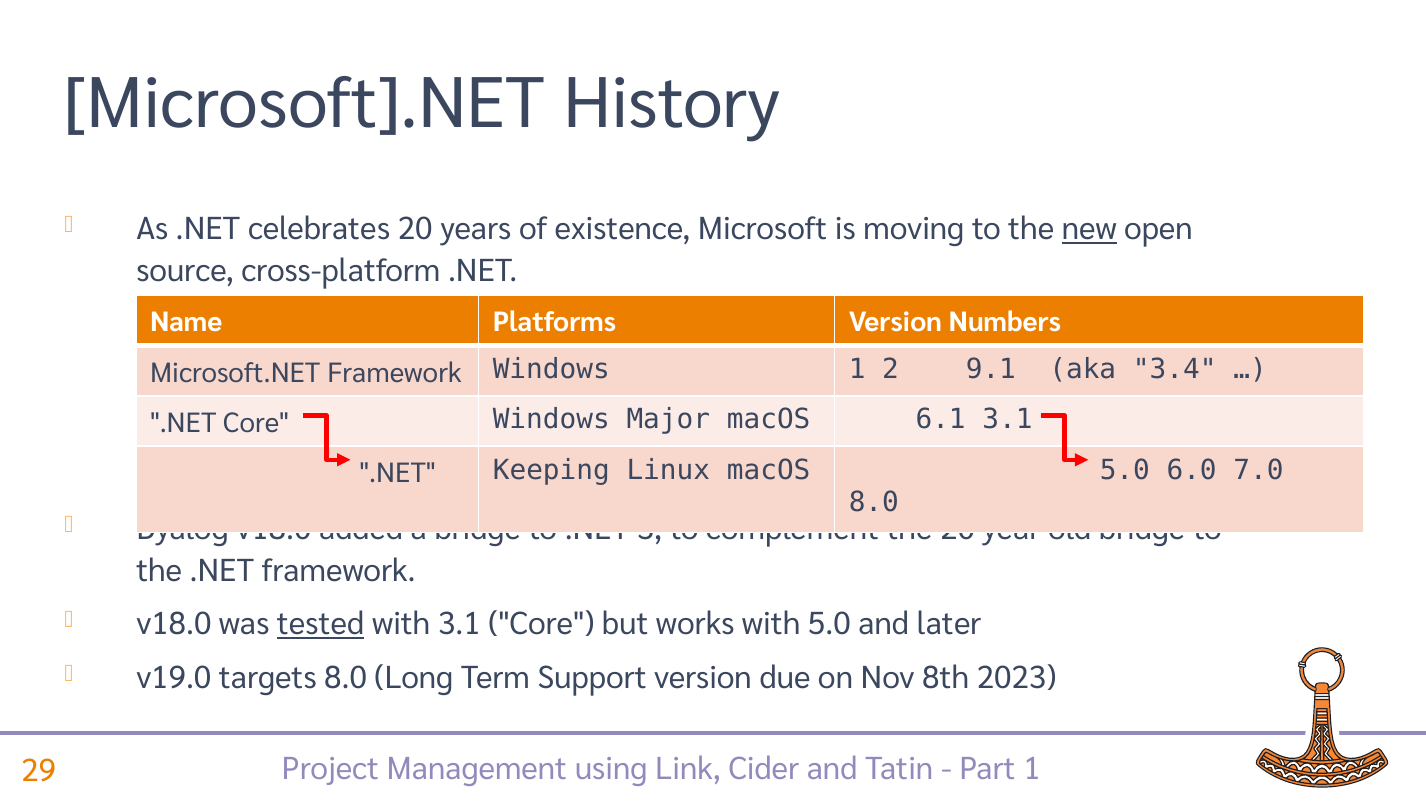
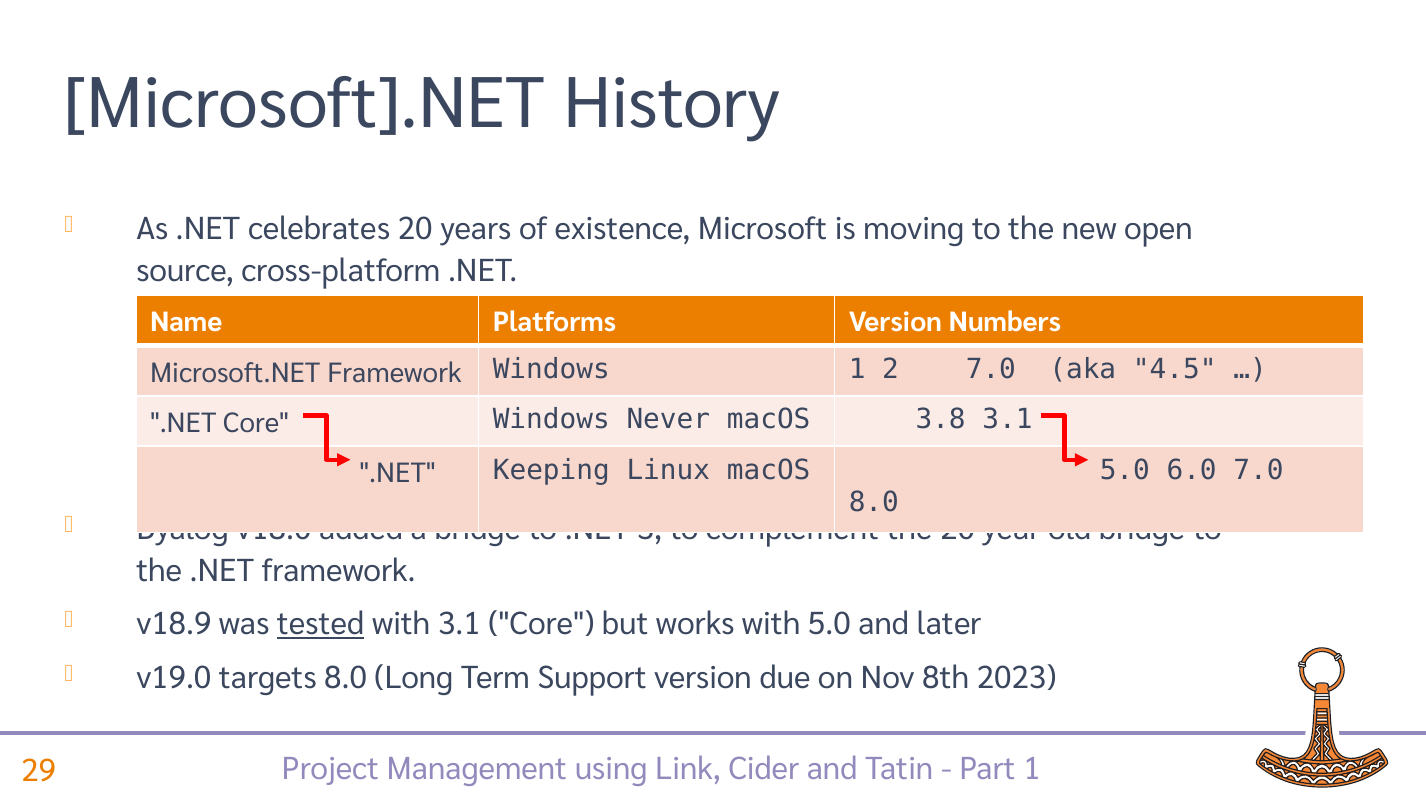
new underline: present -> none
2 9.1: 9.1 -> 7.0
3.4: 3.4 -> 4.5
Major: Major -> Never
6.1: 6.1 -> 3.8
v18.0 at (174, 624): v18.0 -> v18.9
